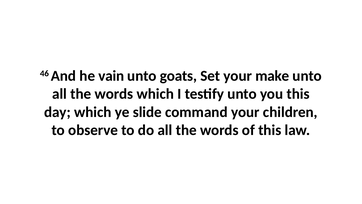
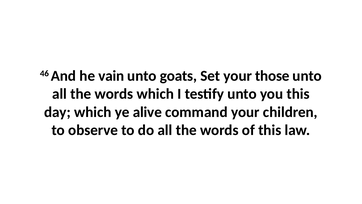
make: make -> those
slide: slide -> alive
